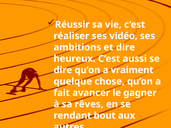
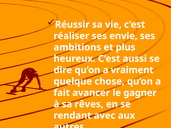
vidéo: vidéo -> envie
et dire: dire -> plus
bout: bout -> avec
